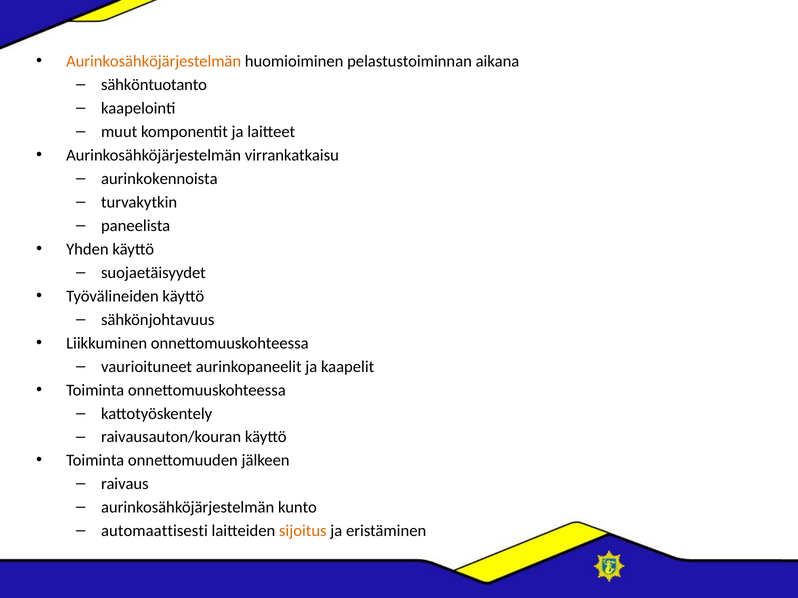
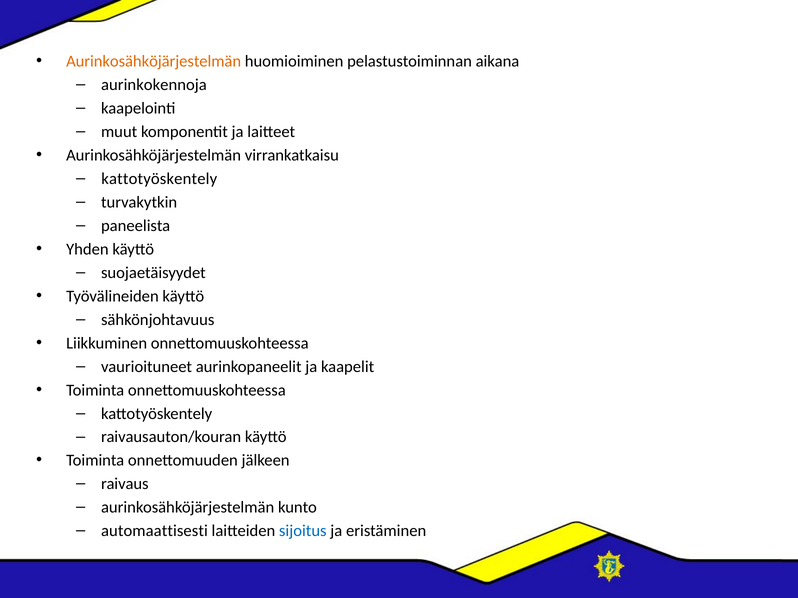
sähköntuotanto: sähköntuotanto -> aurinkokennoja
aurinkokennoista at (159, 179): aurinkokennoista -> kattotyöskentely
sijoitus colour: orange -> blue
